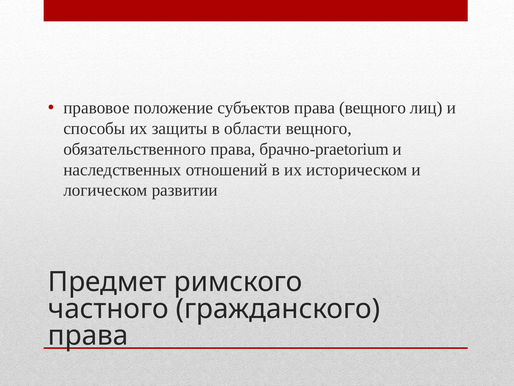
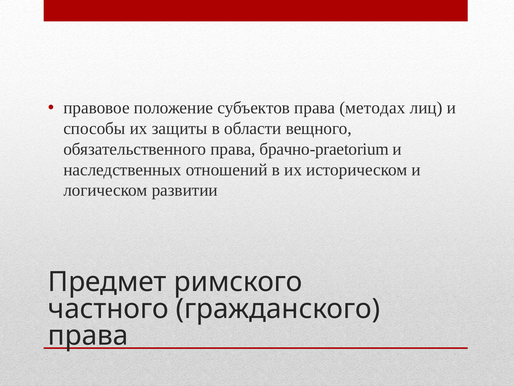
права вещного: вещного -> методах
